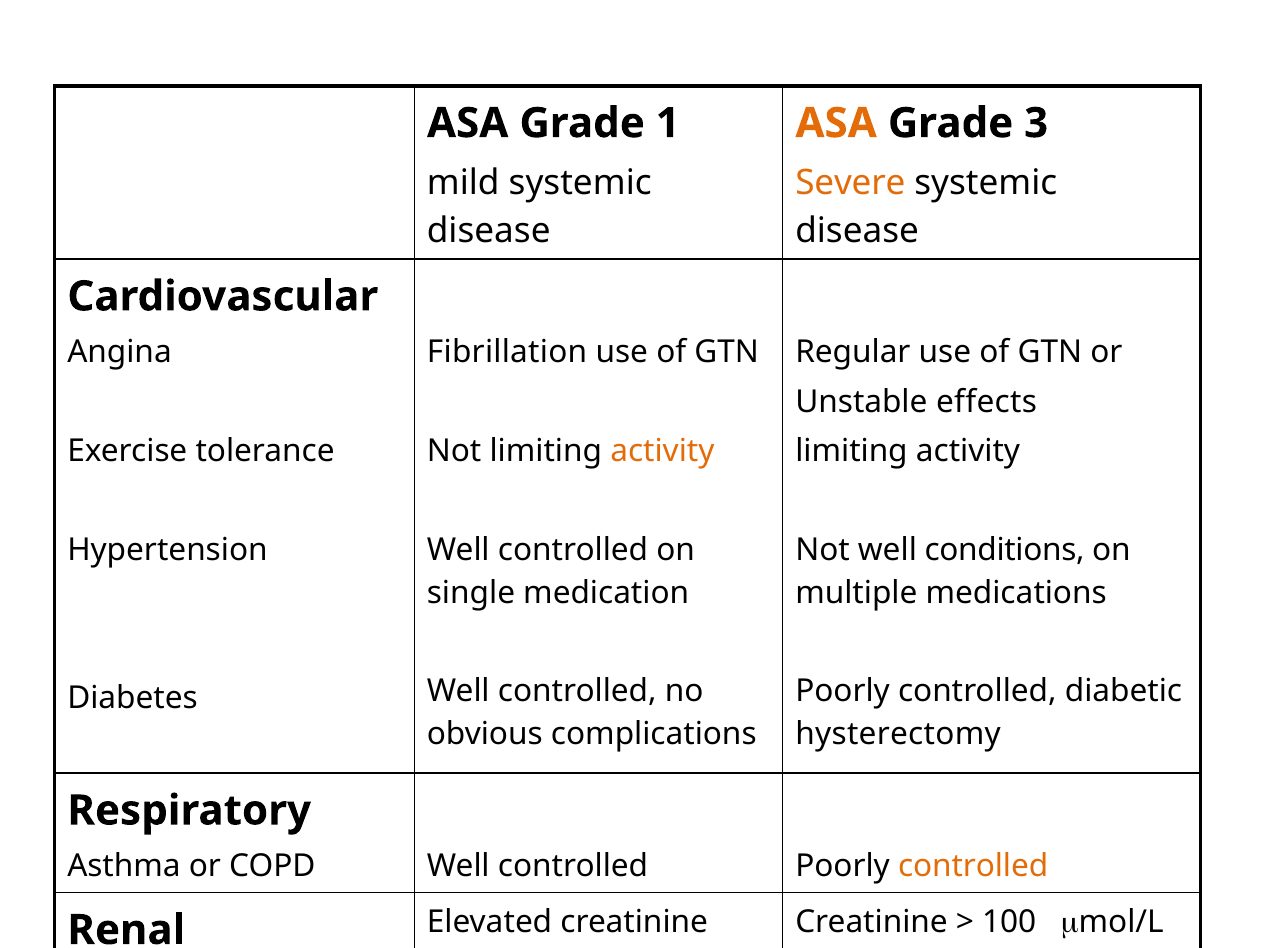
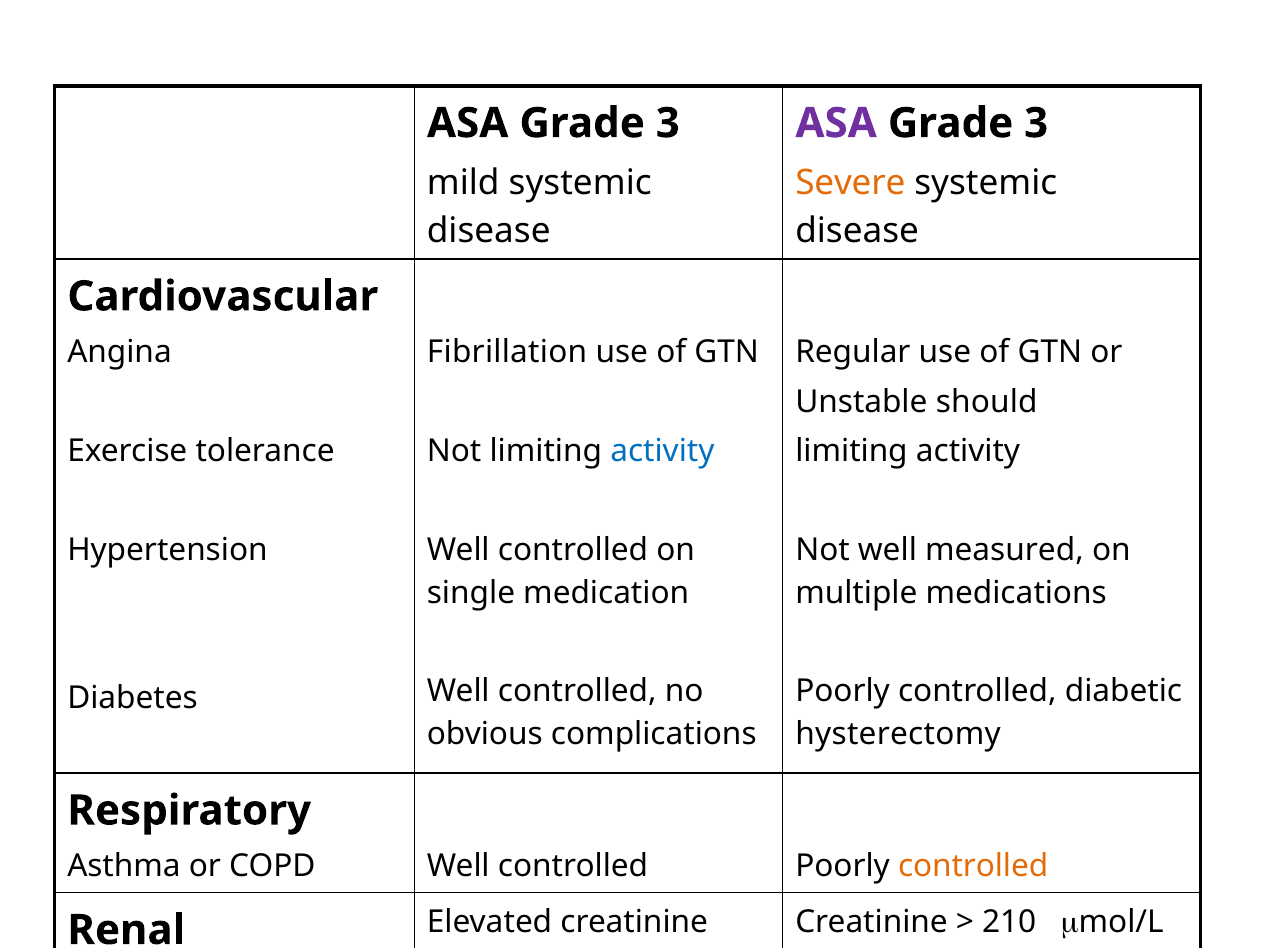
1 at (668, 123): 1 -> 3
ASA at (836, 123) colour: orange -> purple
effects: effects -> should
activity at (662, 451) colour: orange -> blue
conditions: conditions -> measured
100 at (1009, 922): 100 -> 210
